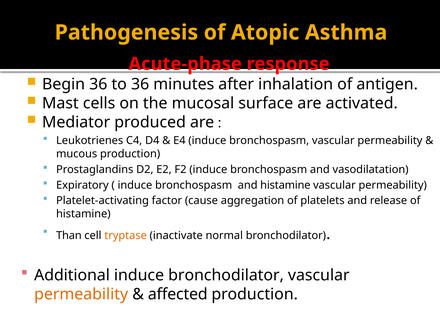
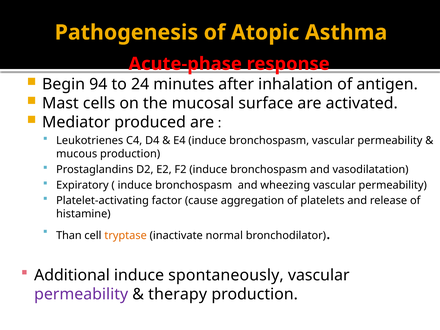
Begin 36: 36 -> 94
to 36: 36 -> 24
and histamine: histamine -> wheezing
induce bronchodilator: bronchodilator -> spontaneously
permeability at (81, 294) colour: orange -> purple
affected: affected -> therapy
